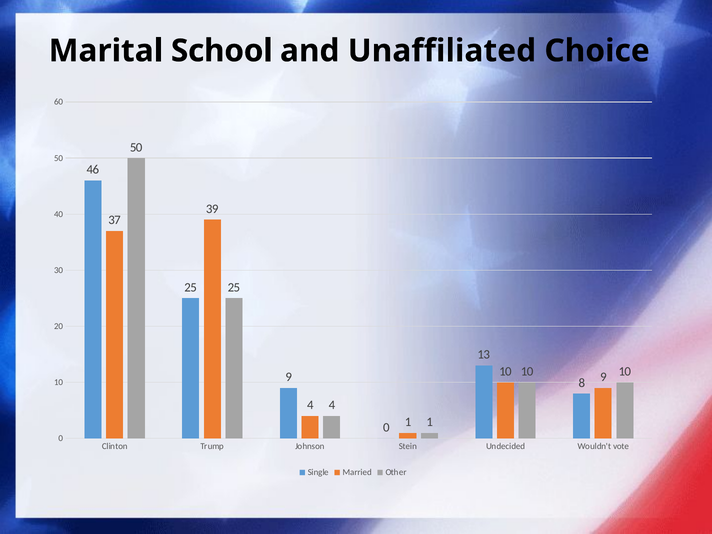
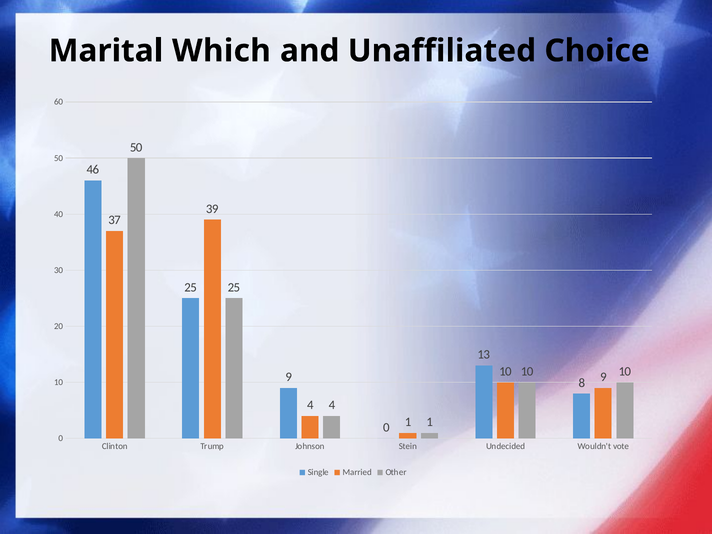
School: School -> Which
